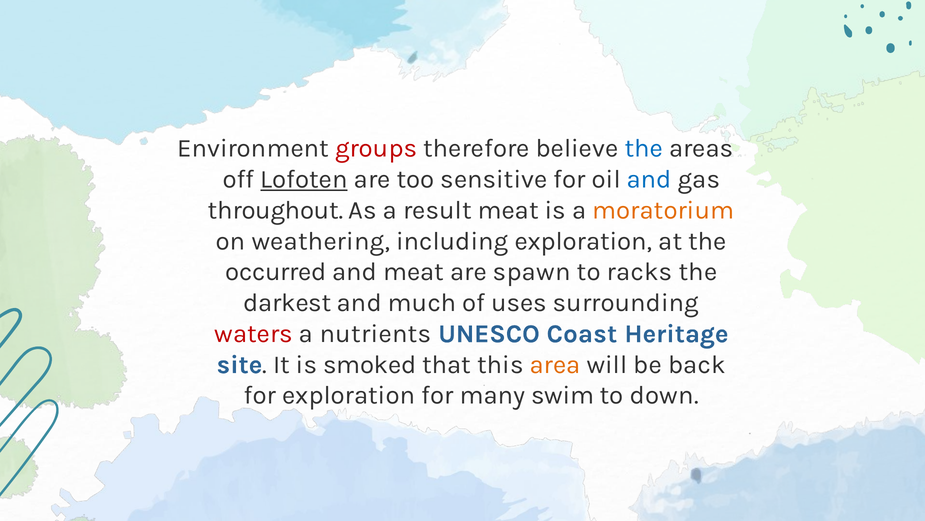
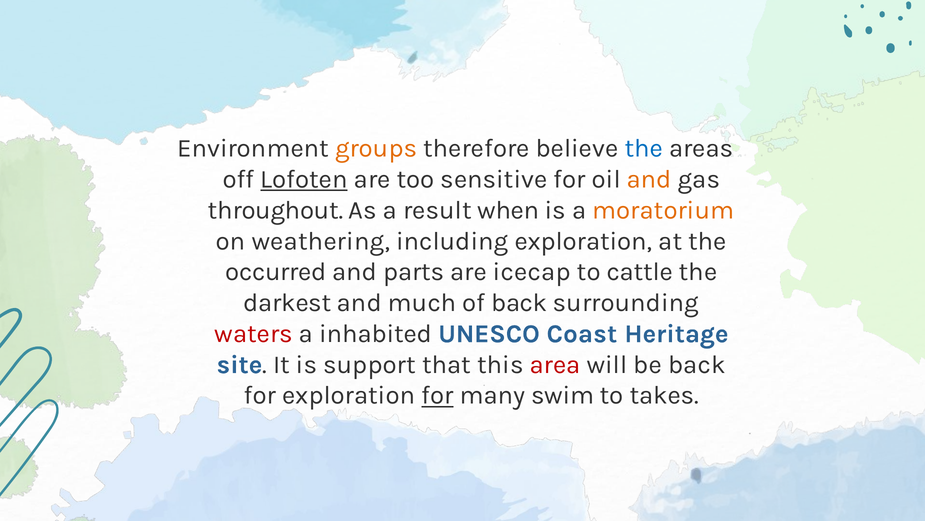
groups colour: red -> orange
and at (649, 179) colour: blue -> orange
result meat: meat -> when
and meat: meat -> parts
spawn: spawn -> icecap
racks: racks -> cattle
of uses: uses -> back
nutrients: nutrients -> inhabited
smoked: smoked -> support
area colour: orange -> red
for at (437, 395) underline: none -> present
down: down -> takes
